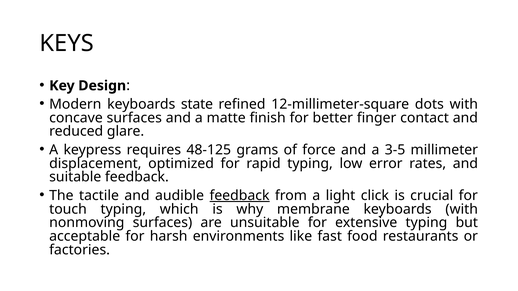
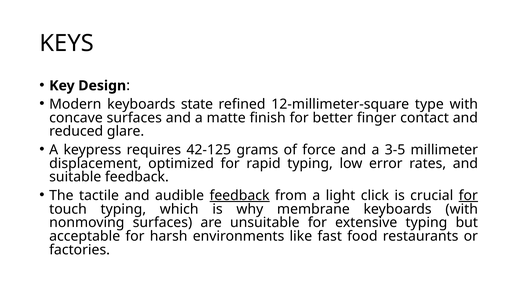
dots: dots -> type
48-125: 48-125 -> 42-125
for at (468, 196) underline: none -> present
